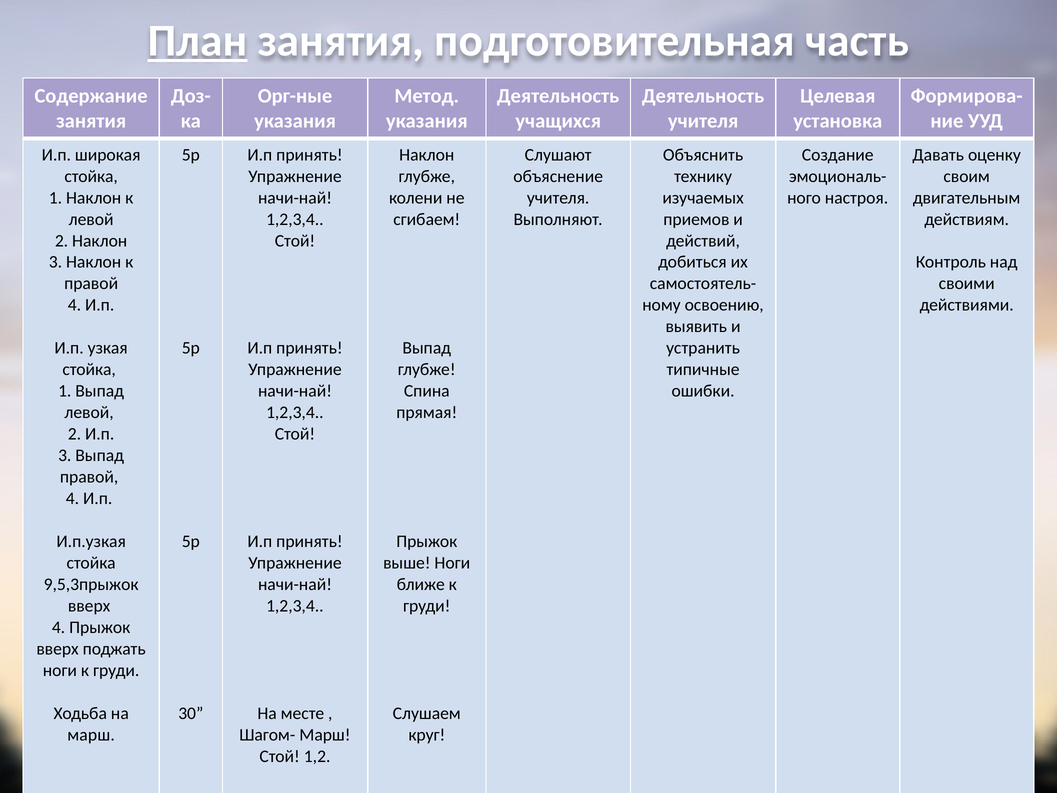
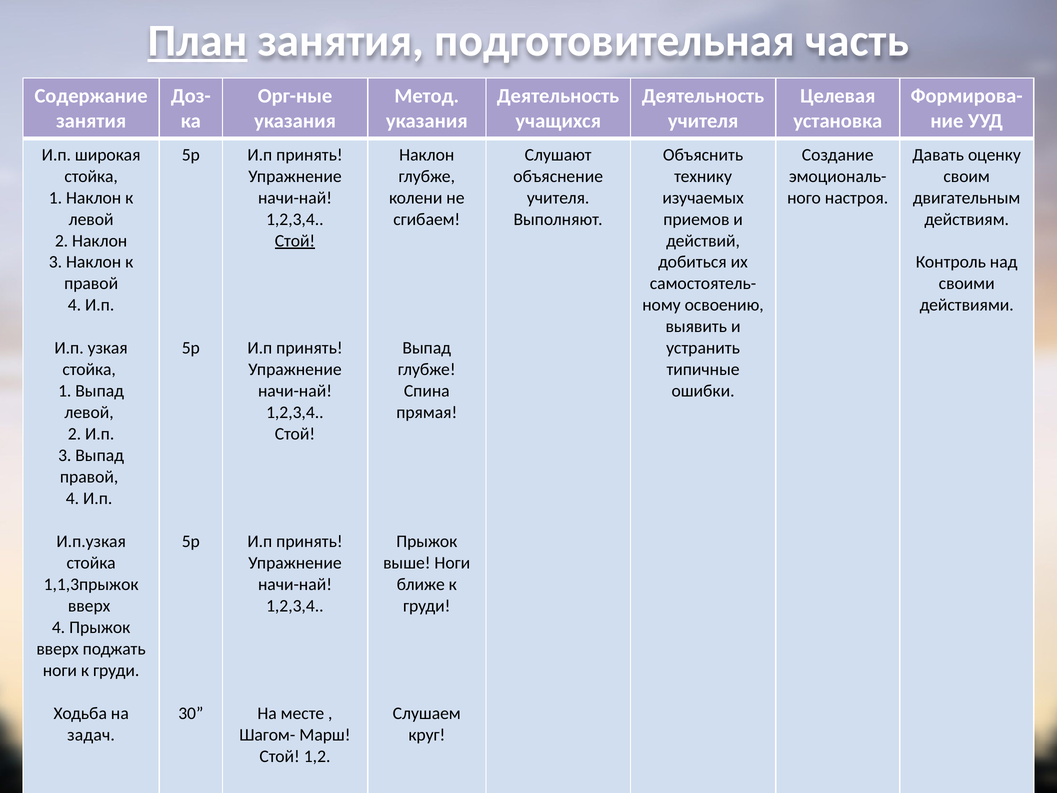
Стой at (295, 241) underline: none -> present
9,5,3прыжок: 9,5,3прыжок -> 1,1,3прыжок
марш at (91, 735): марш -> задач
